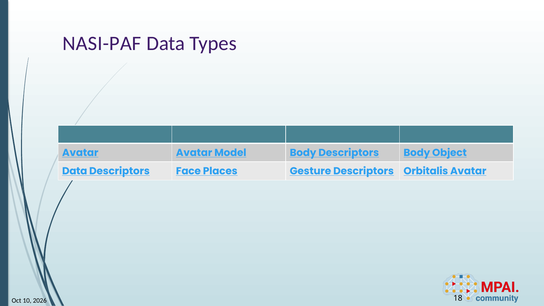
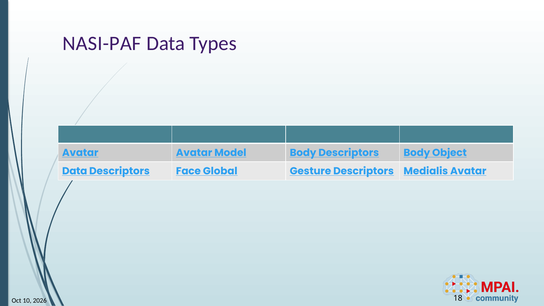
Places: Places -> Global
Orbitalis: Orbitalis -> Medialis
